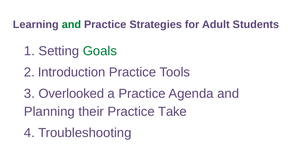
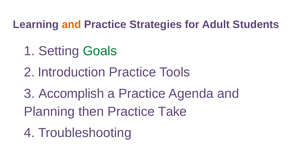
and at (71, 25) colour: green -> orange
Overlooked: Overlooked -> Accomplish
their: their -> then
